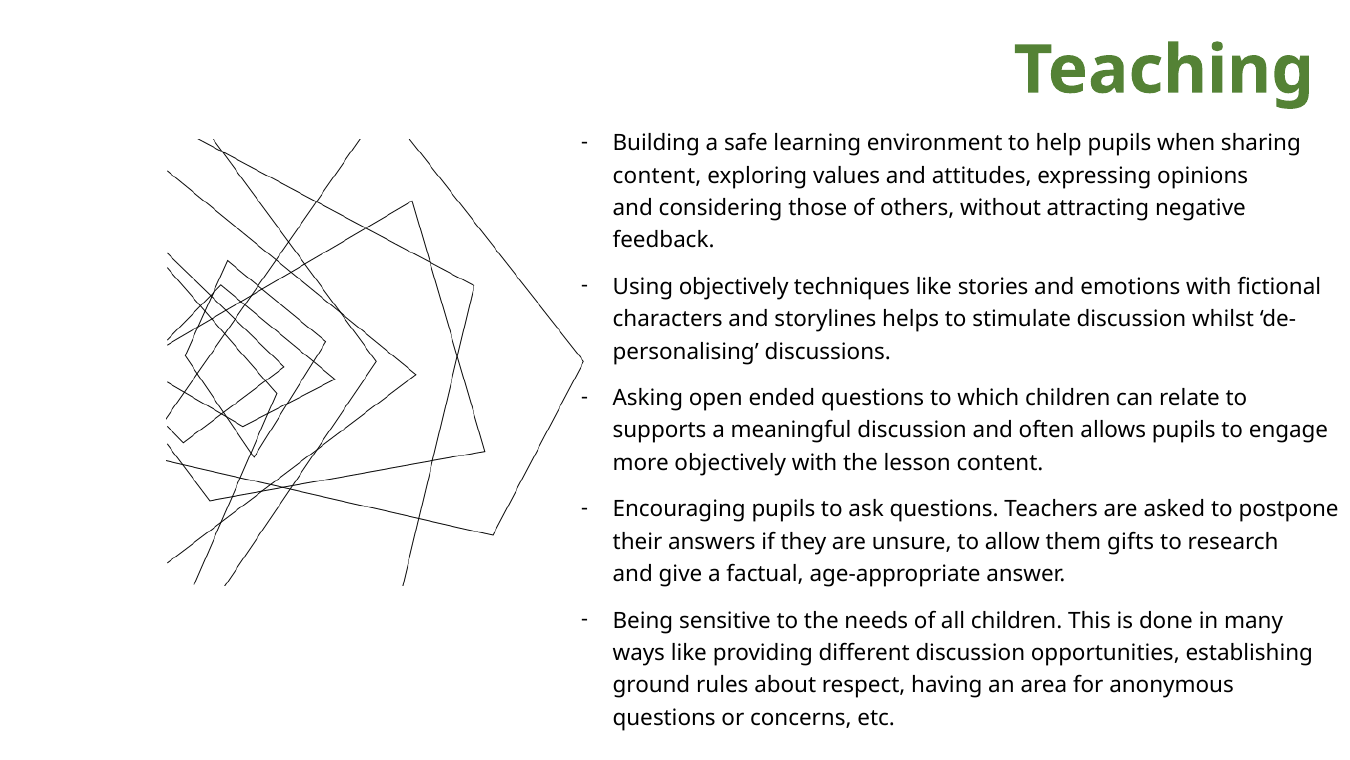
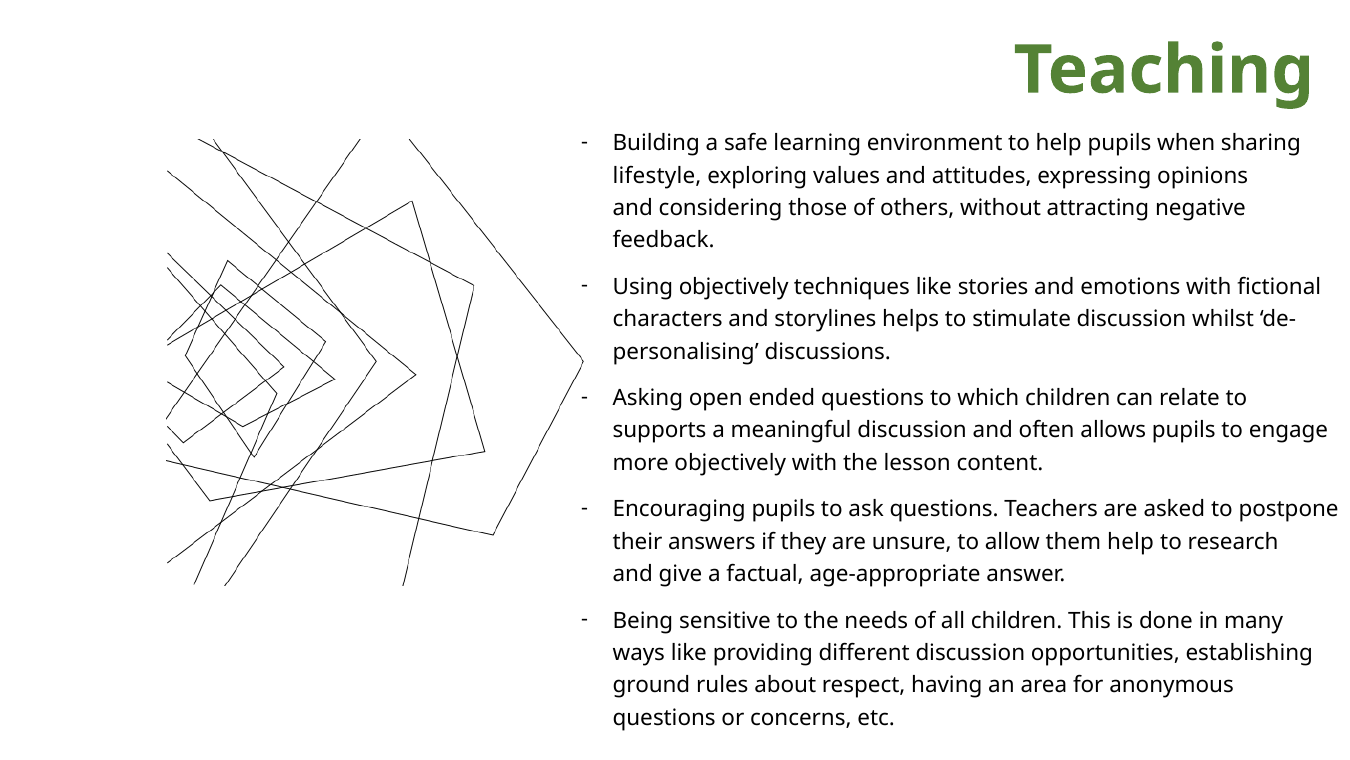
content at (657, 175): content -> lifestyle
them gifts: gifts -> help
